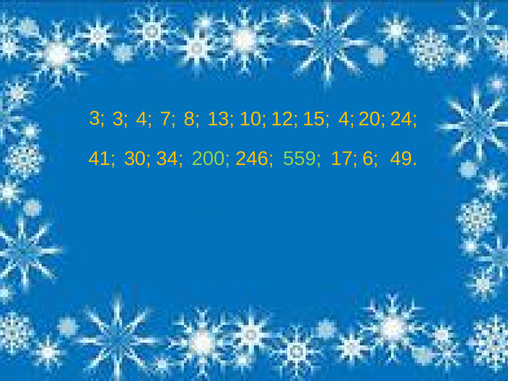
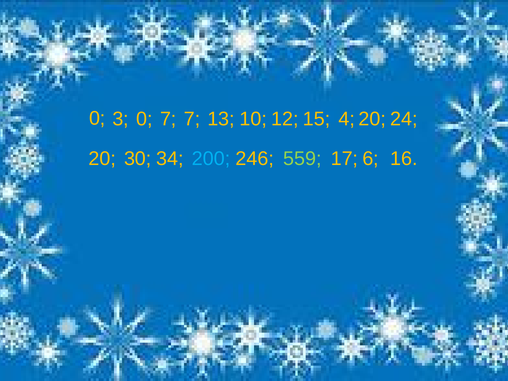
3 at (97, 118): 3 -> 0
3 4: 4 -> 0
7 8: 8 -> 7
41: 41 -> 20
200 colour: light green -> light blue
49: 49 -> 16
